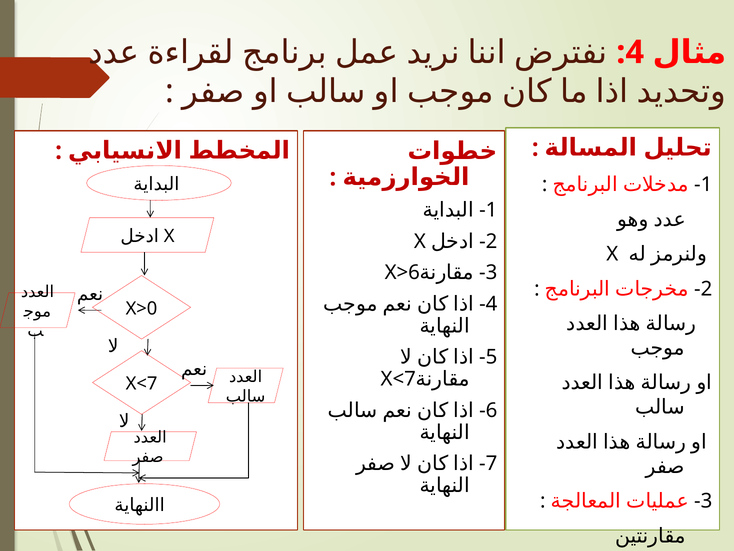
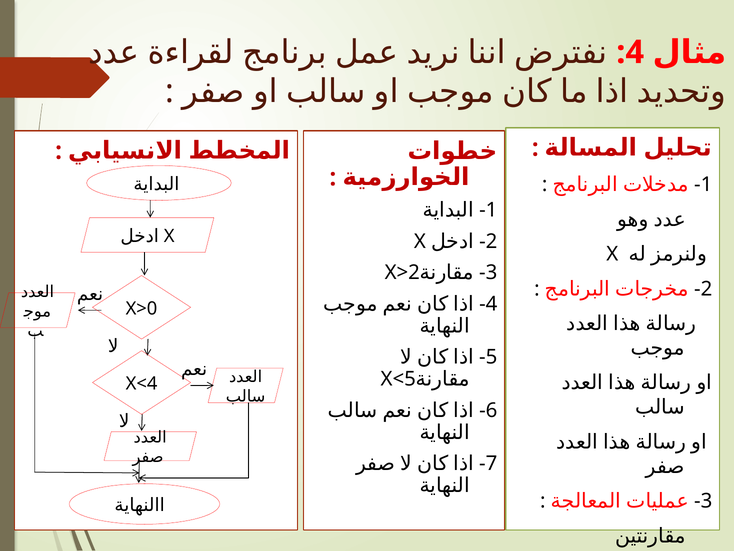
X>6: X>6 -> X>2
X<7 at (398, 379): X<7 -> X<5
X<7 at (142, 383): X<7 -> X<4
